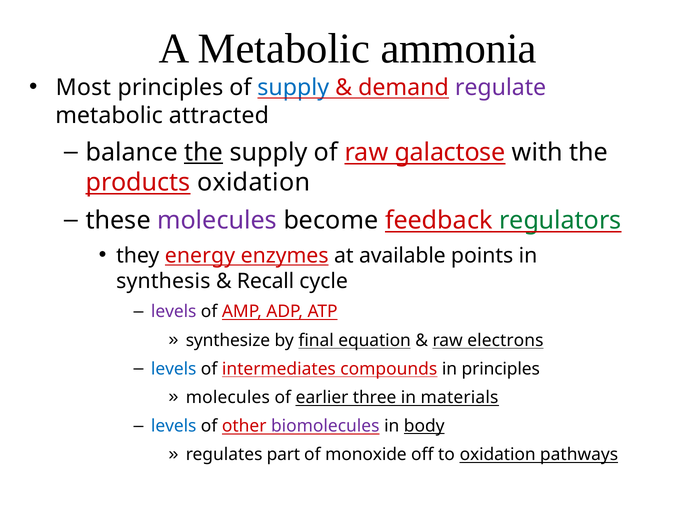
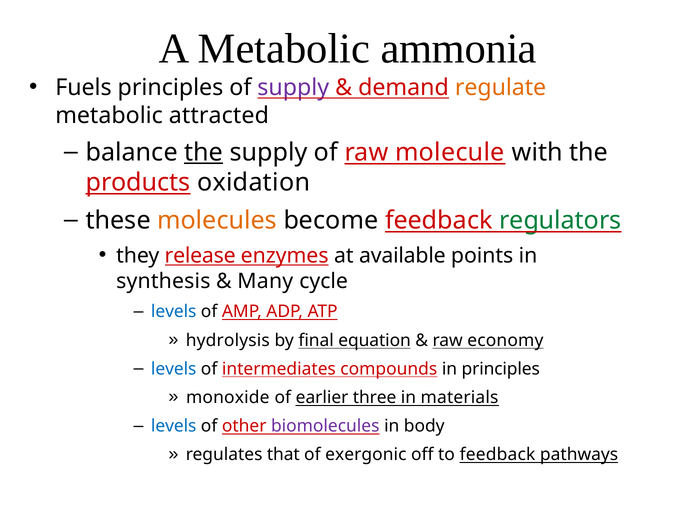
Most: Most -> Fuels
supply at (293, 88) colour: blue -> purple
regulate colour: purple -> orange
galactose: galactose -> molecule
molecules at (217, 220) colour: purple -> orange
energy: energy -> release
Recall: Recall -> Many
levels at (174, 312) colour: purple -> blue
synthesize: synthesize -> hydrolysis
electrons: electrons -> economy
molecules at (228, 398): molecules -> monoxide
body underline: present -> none
part: part -> that
monoxide: monoxide -> exergonic
to oxidation: oxidation -> feedback
